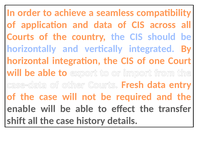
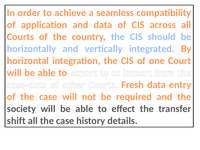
enable: enable -> society
